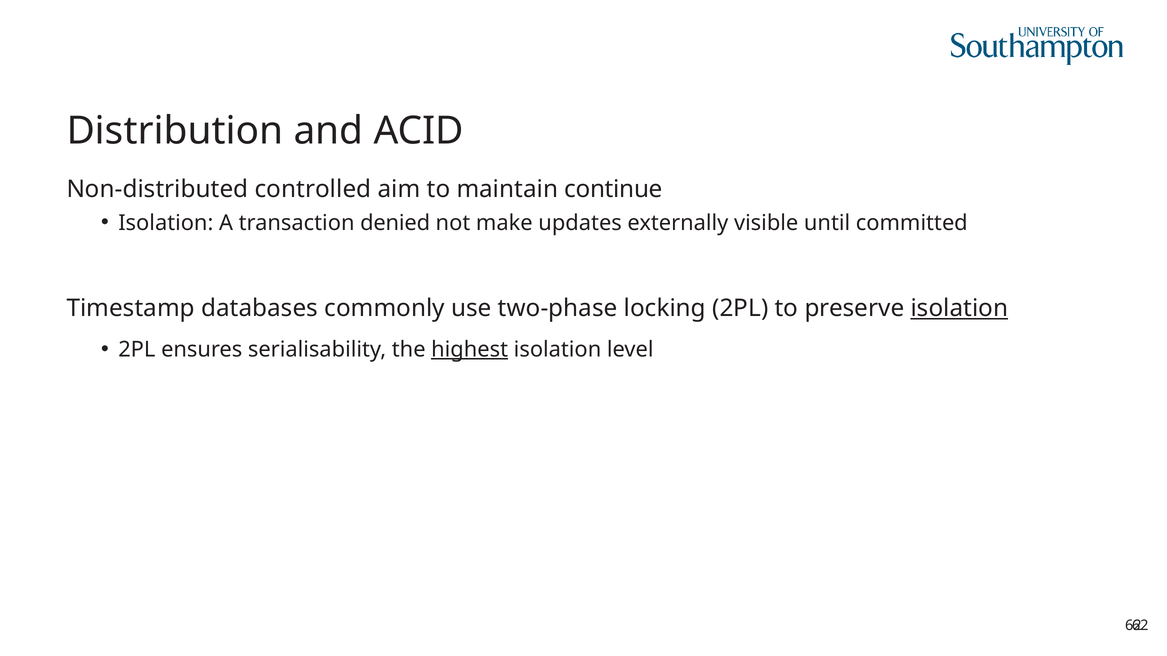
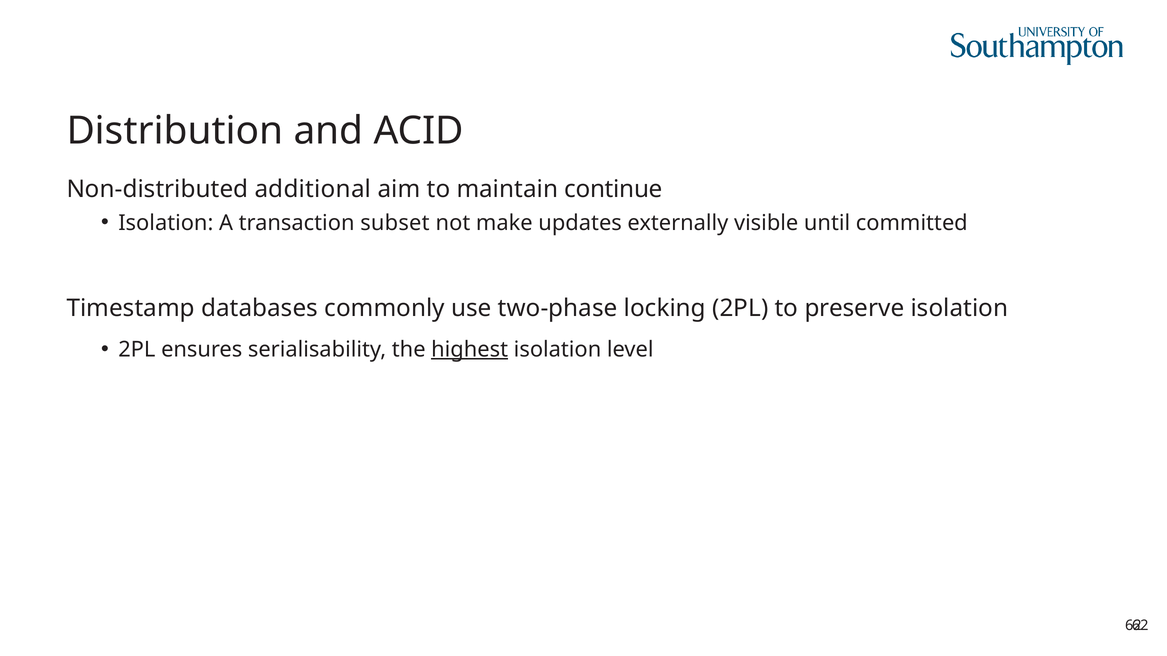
controlled: controlled -> additional
denied: denied -> subset
isolation at (959, 308) underline: present -> none
